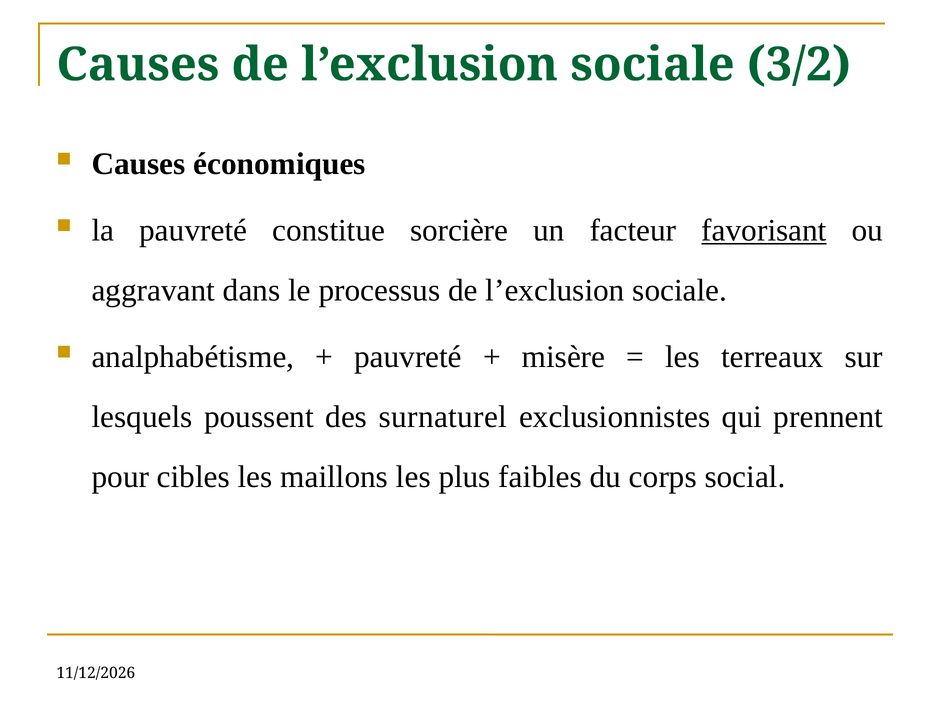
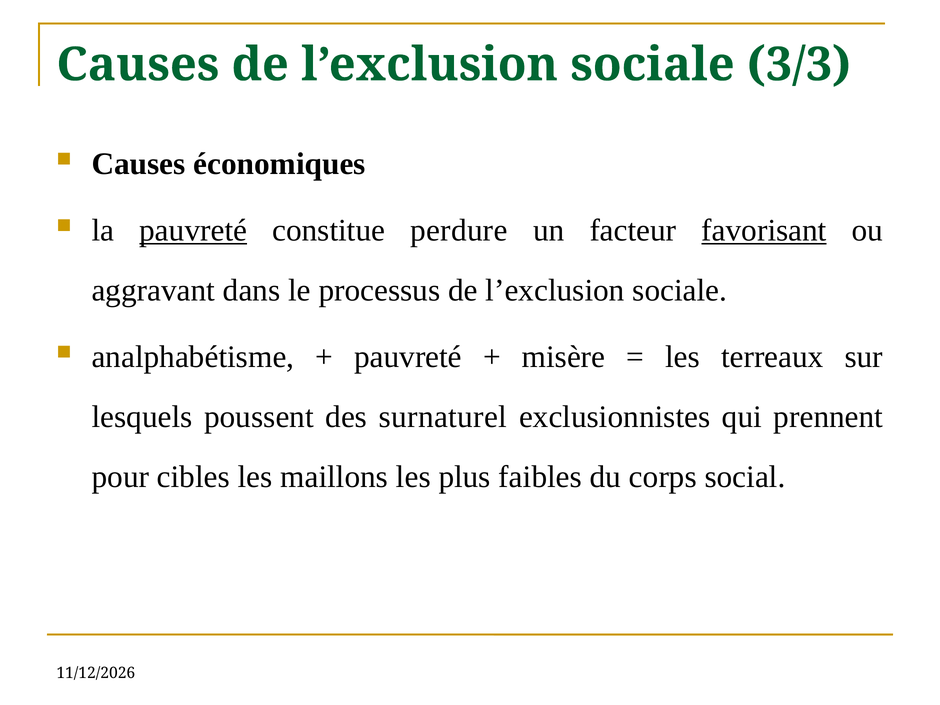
3/2: 3/2 -> 3/3
pauvreté at (193, 230) underline: none -> present
sorcière: sorcière -> perdure
